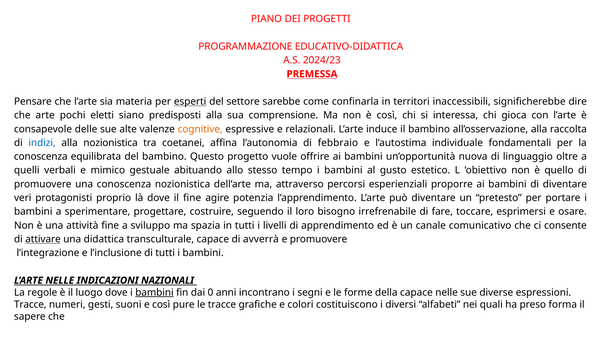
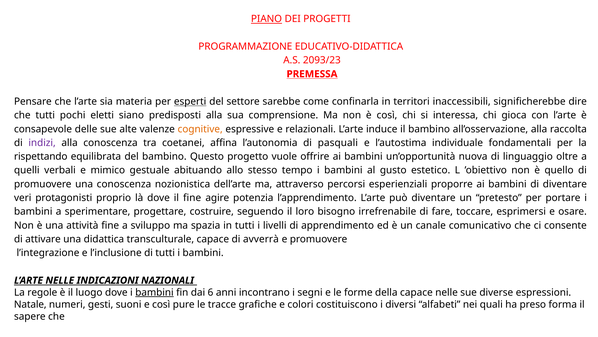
PIANO underline: none -> present
2024/23: 2024/23 -> 2093/23
che arte: arte -> tutti
indizi colour: blue -> purple
alla nozionistica: nozionistica -> conoscenza
febbraio: febbraio -> pasquali
conoscenza at (41, 156): conoscenza -> rispettando
attivare underline: present -> none
0: 0 -> 6
Tracce at (30, 304): Tracce -> Natale
